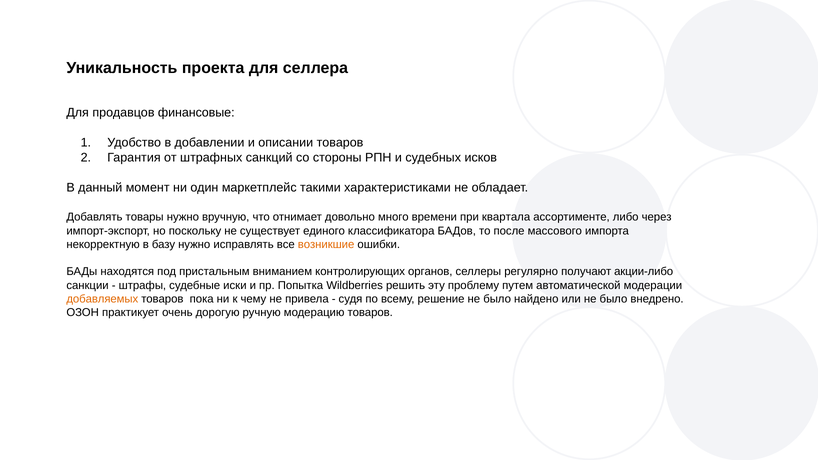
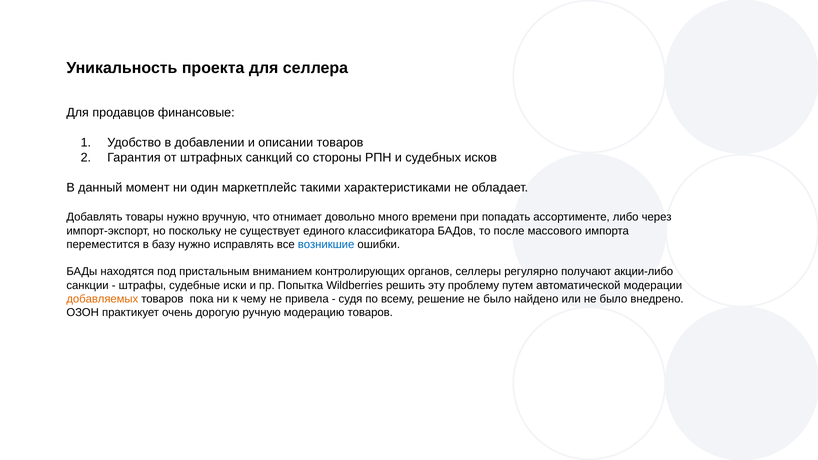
квартала: квартала -> попадать
некорректную: некорректную -> переместится
возникшие colour: orange -> blue
